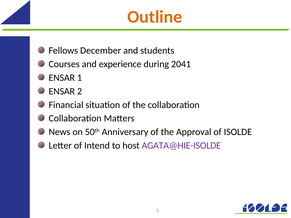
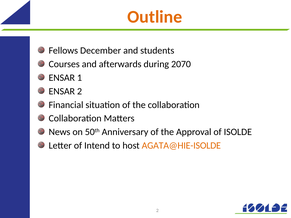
experience: experience -> afterwards
2041: 2041 -> 2070
AGATA@HIE-ISOLDE colour: purple -> orange
